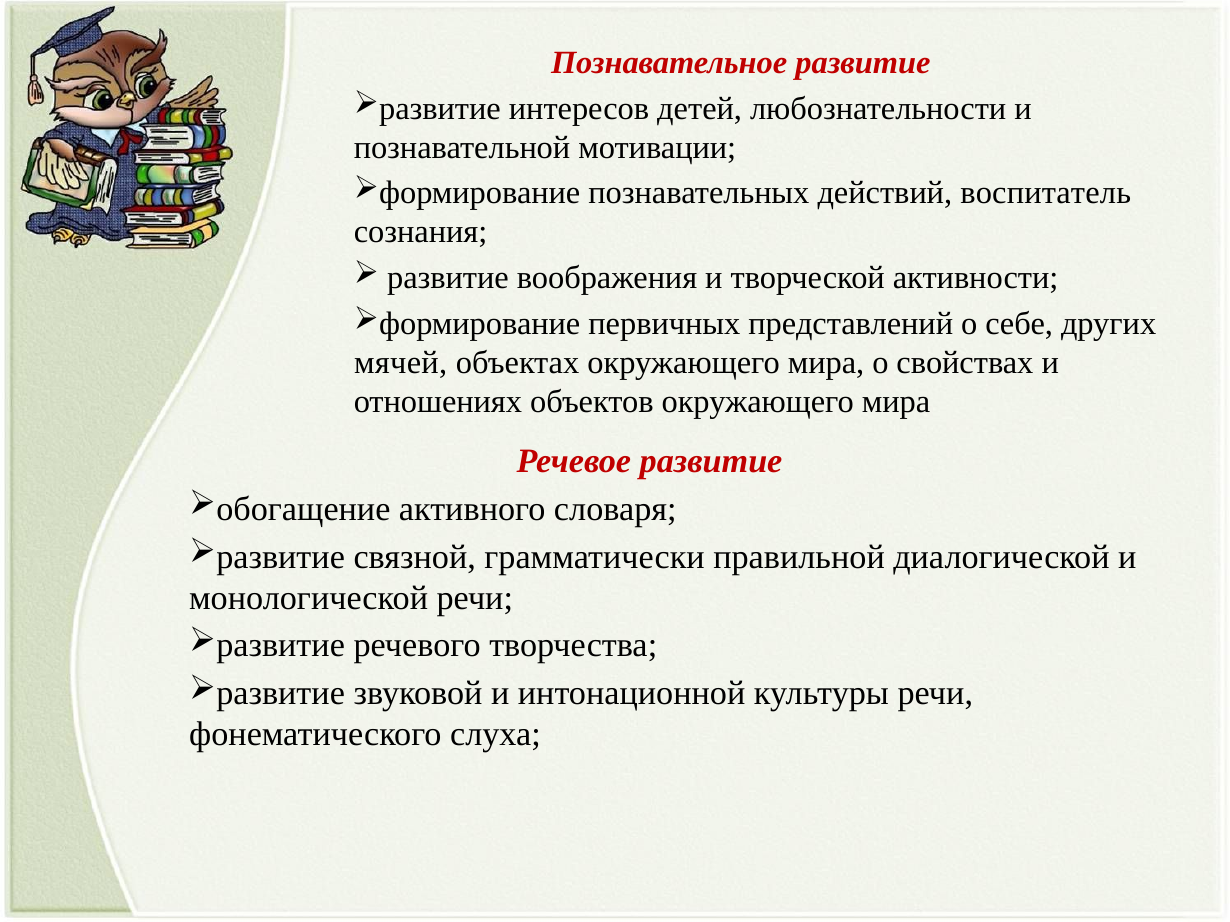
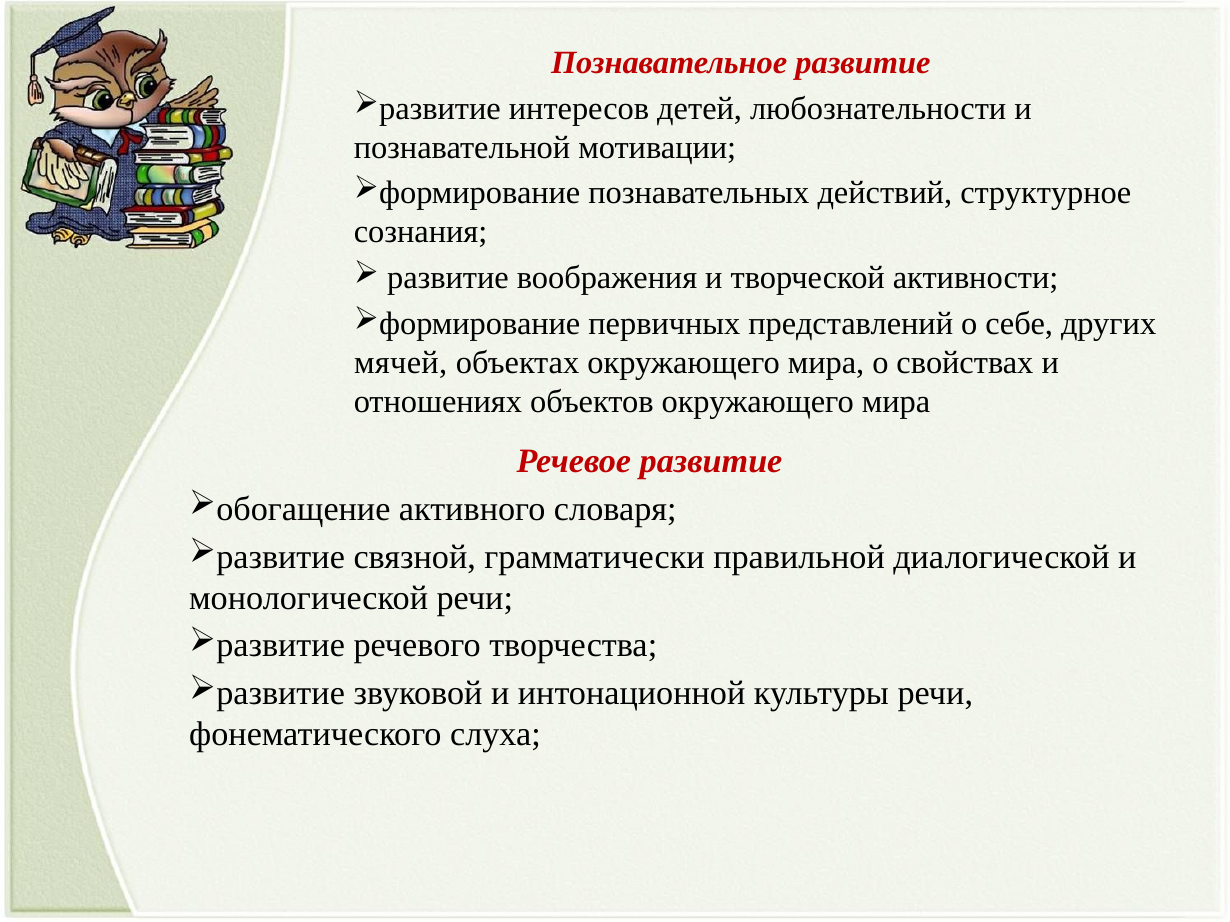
воспитатель: воспитатель -> структурное
